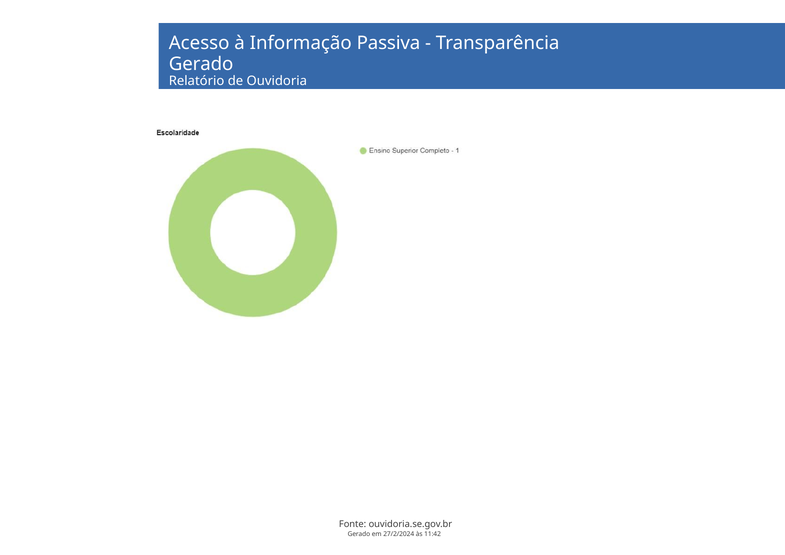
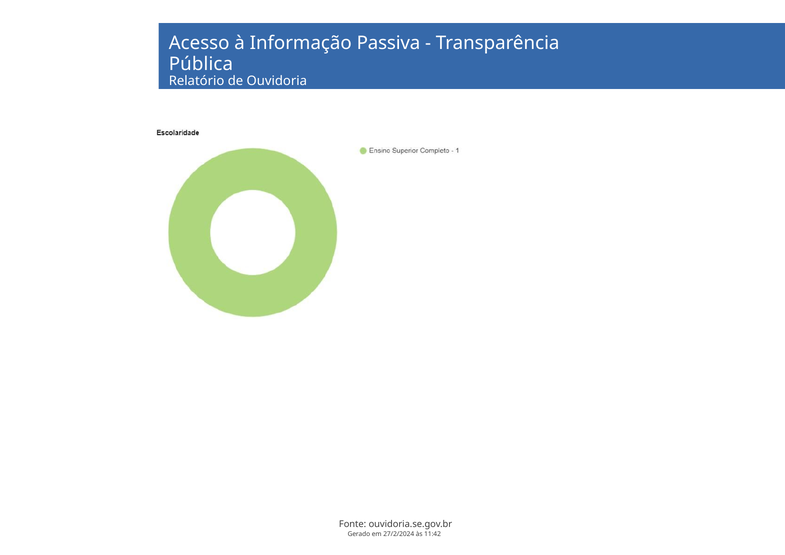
Gerado at (201, 64): Gerado -> Pública
